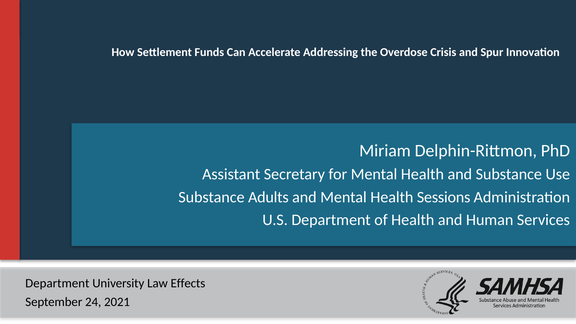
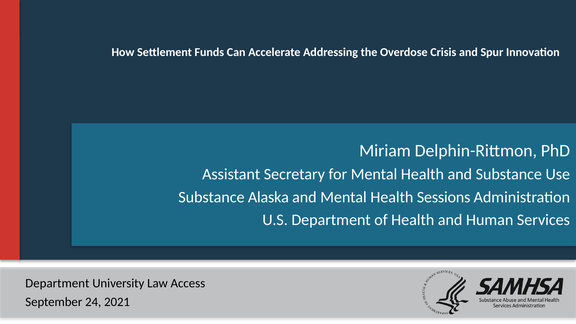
Adults: Adults -> Alaska
Effects: Effects -> Access
